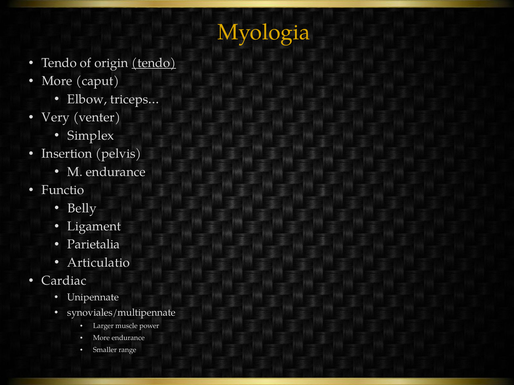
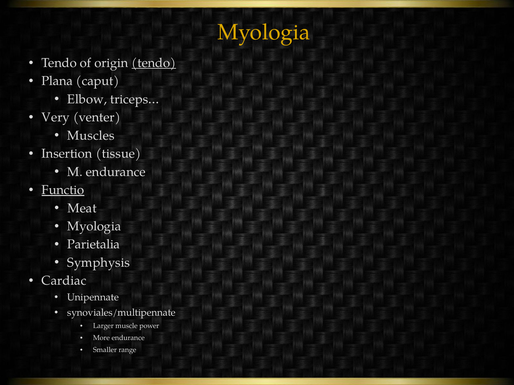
More at (57, 81): More -> Plana
Simplex: Simplex -> Muscles
pelvis: pelvis -> tissue
Functio underline: none -> present
Belly: Belly -> Meat
Ligament at (94, 227): Ligament -> Myologia
Articulatio: Articulatio -> Symphysis
